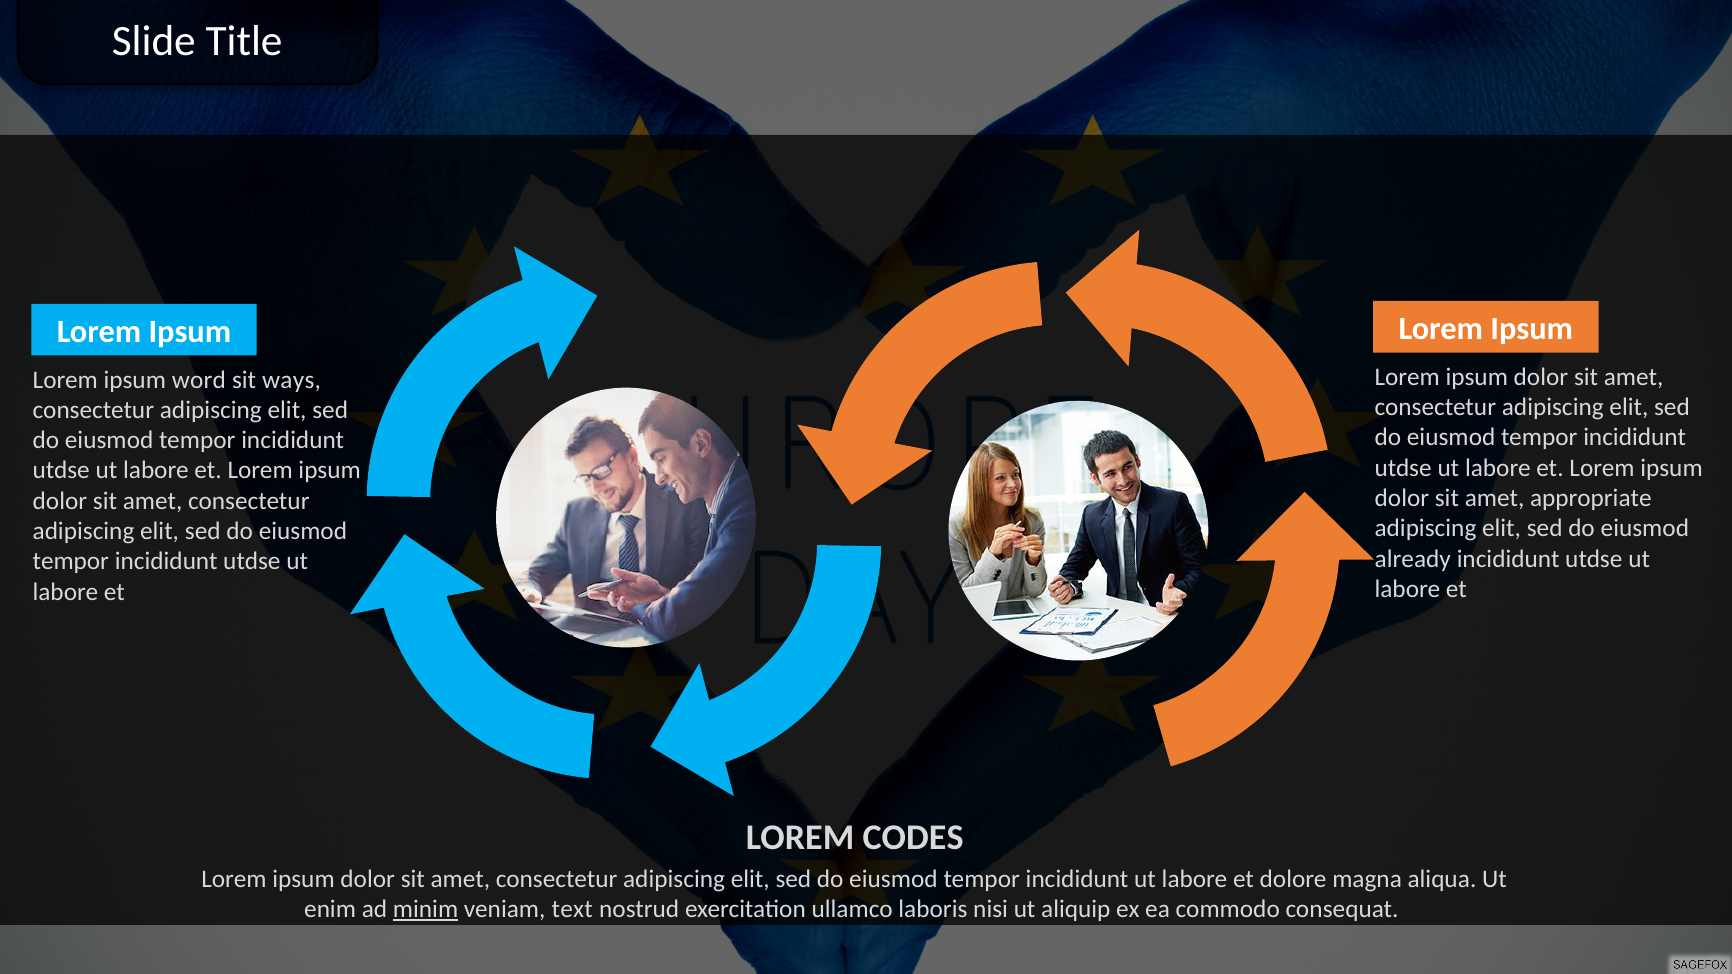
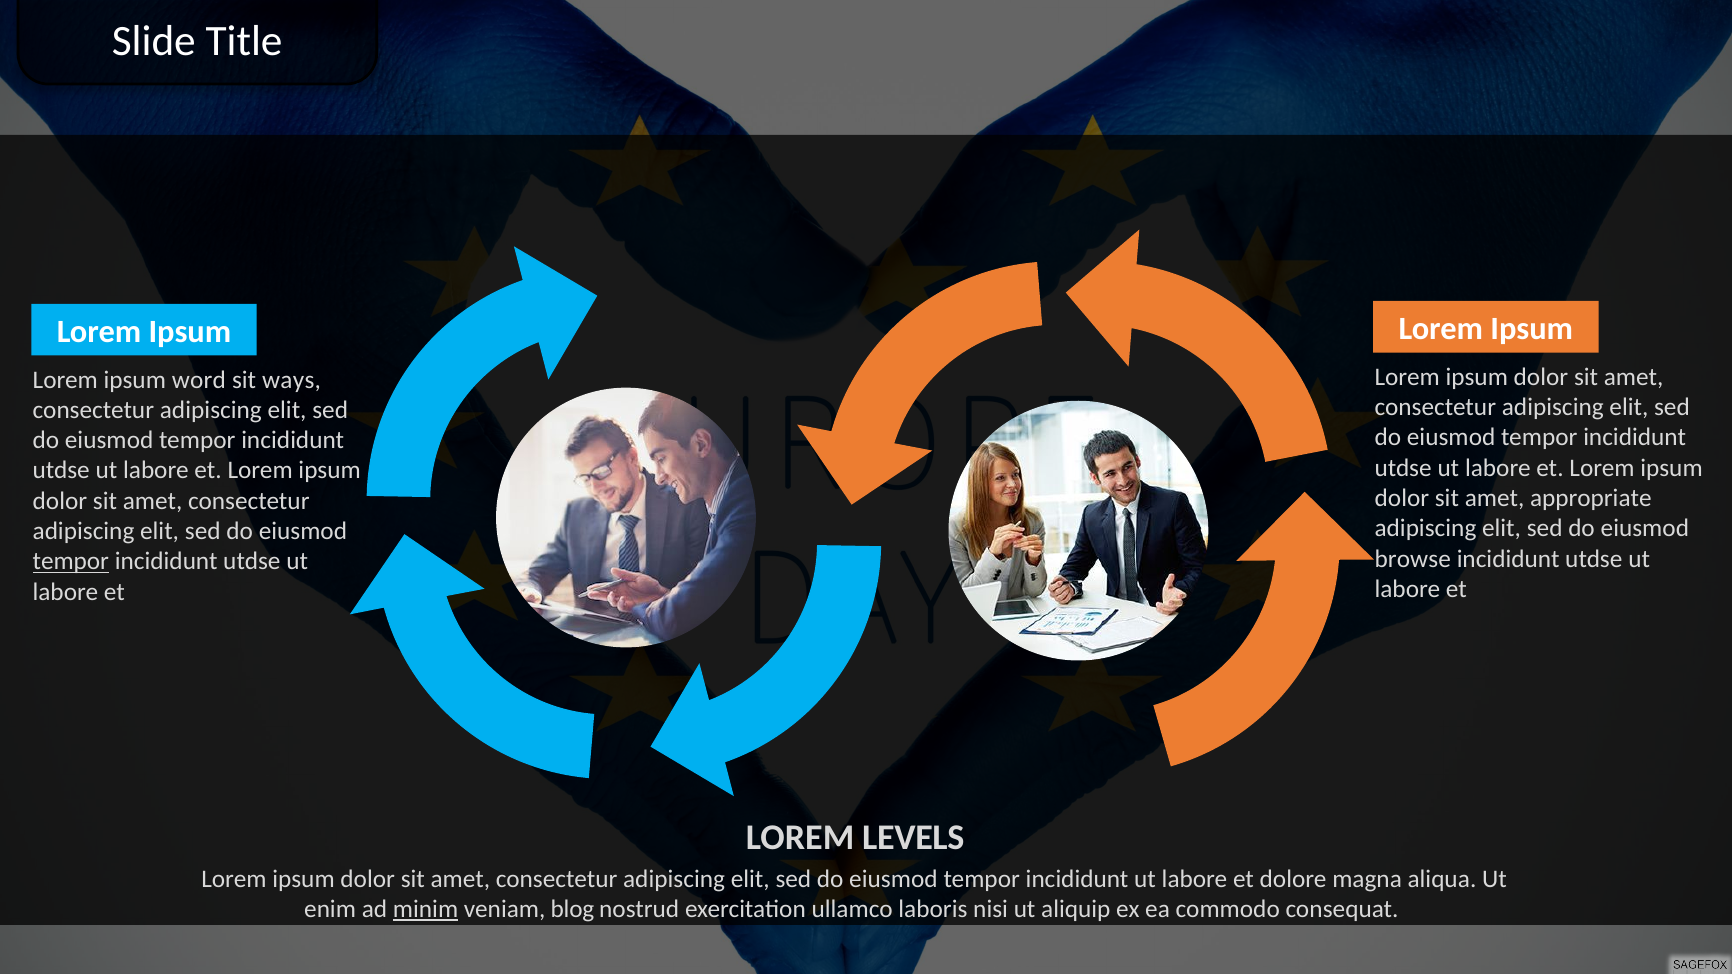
already: already -> browse
tempor at (71, 562) underline: none -> present
CODES: CODES -> LEVELS
text: text -> blog
